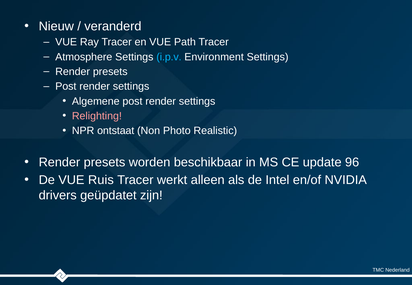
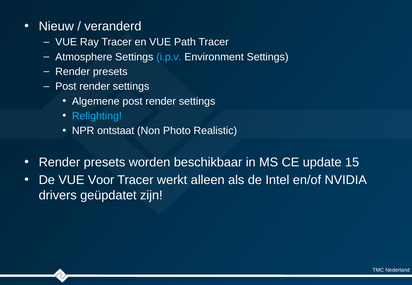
Relighting colour: pink -> light blue
96: 96 -> 15
Ruis: Ruis -> Voor
